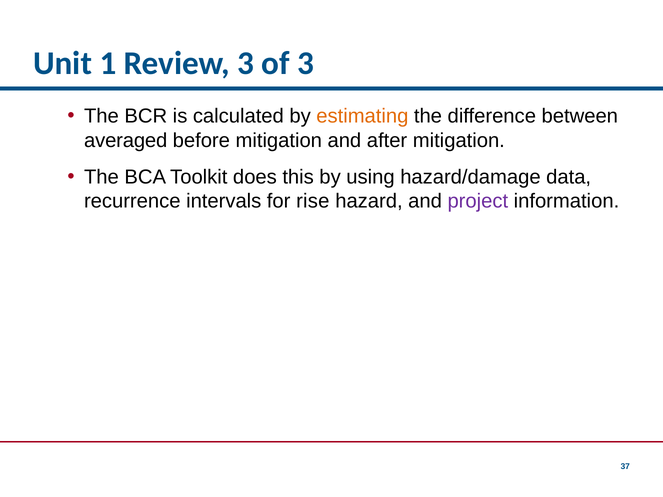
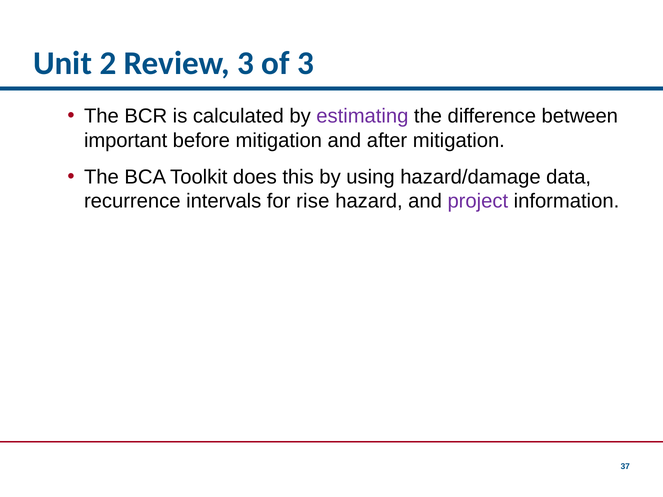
1: 1 -> 2
estimating colour: orange -> purple
averaged: averaged -> important
